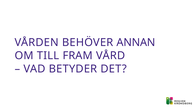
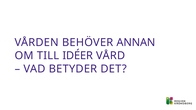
FRAM: FRAM -> IDÉER
